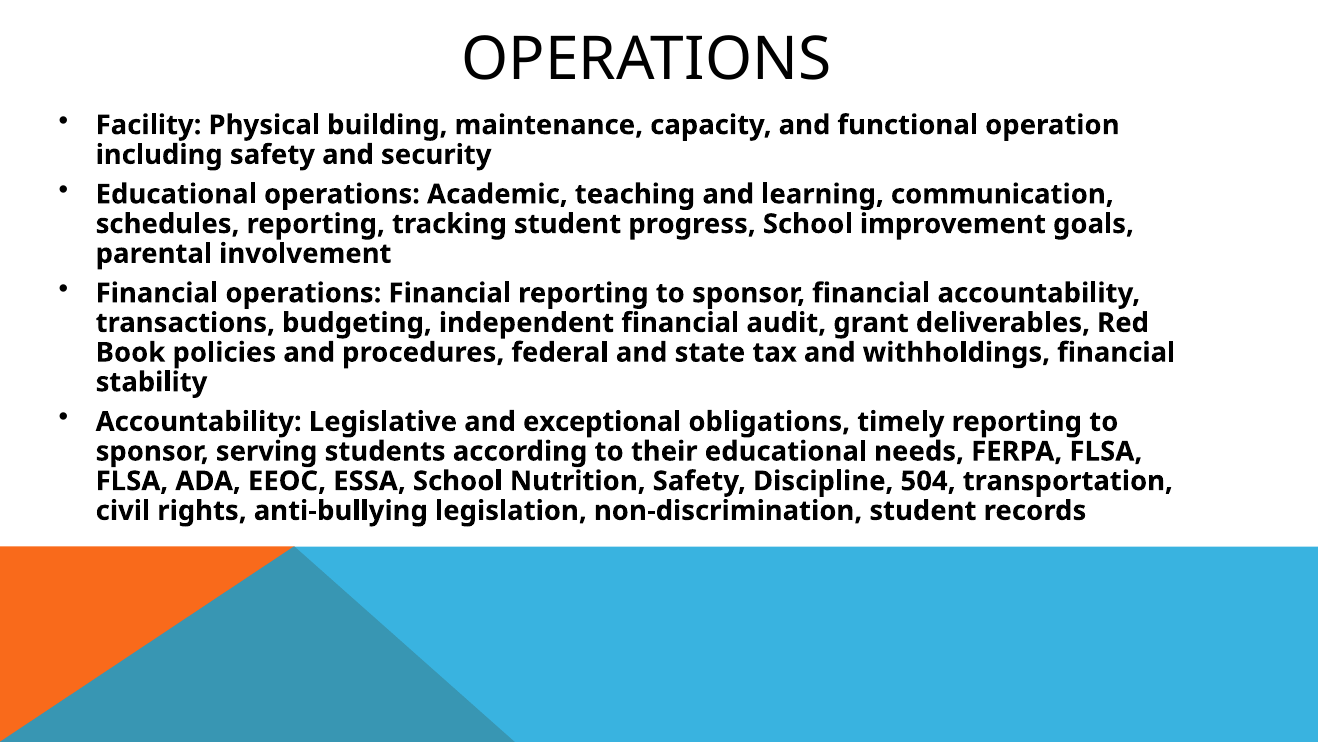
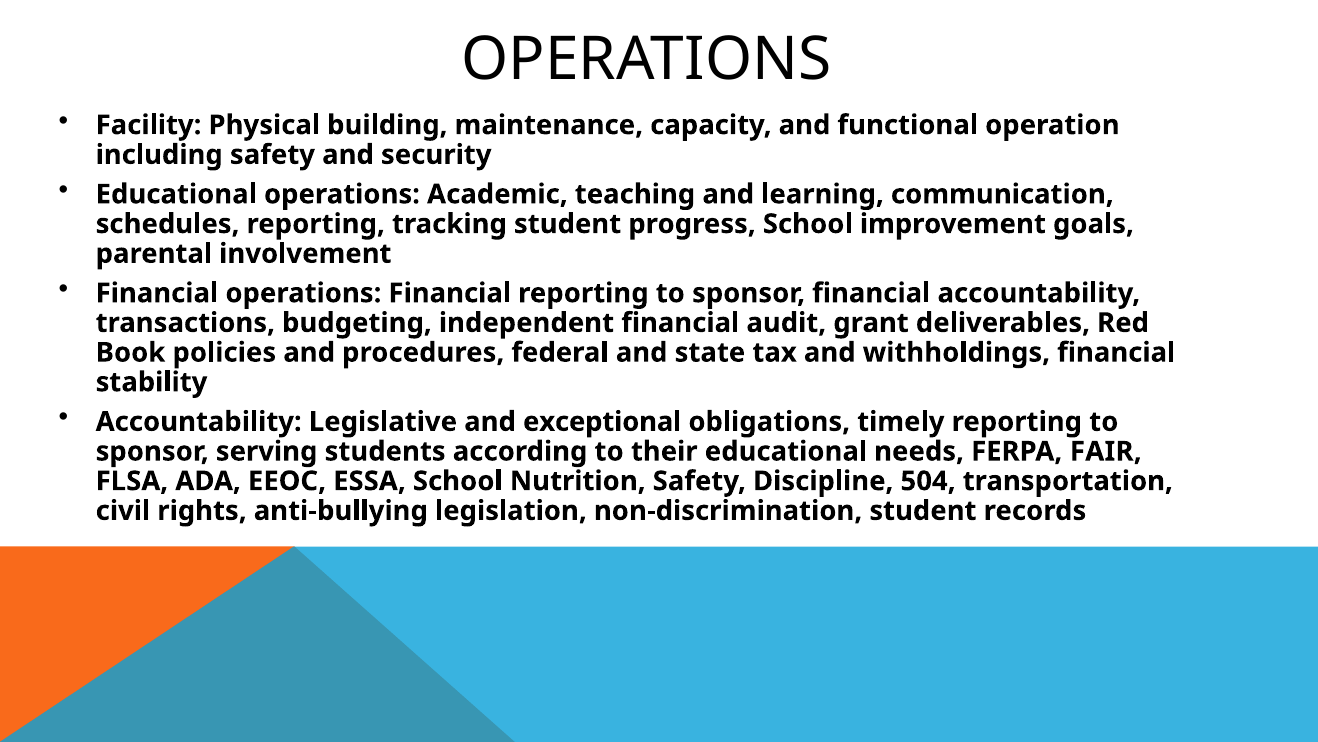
FERPA FLSA: FLSA -> FAIR
